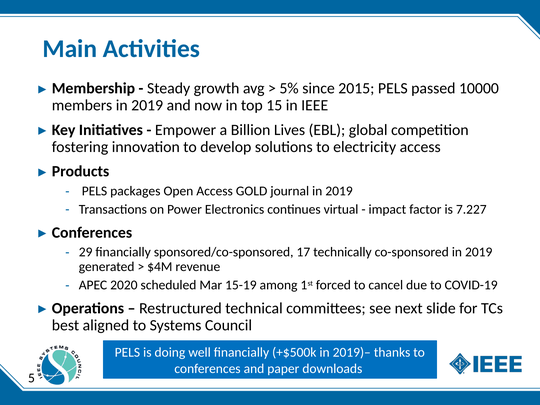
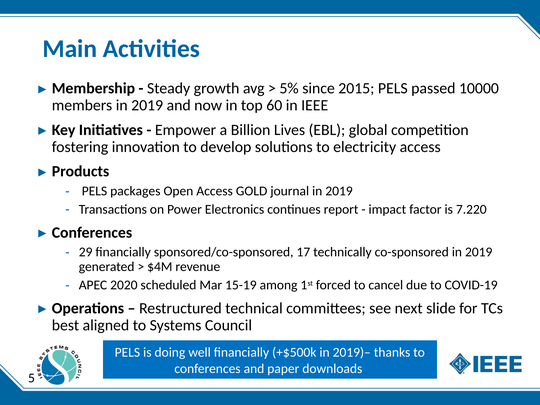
15: 15 -> 60
virtual: virtual -> report
7.227: 7.227 -> 7.220
